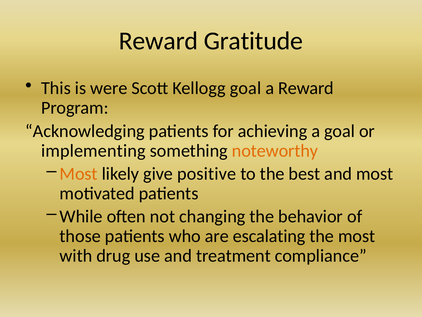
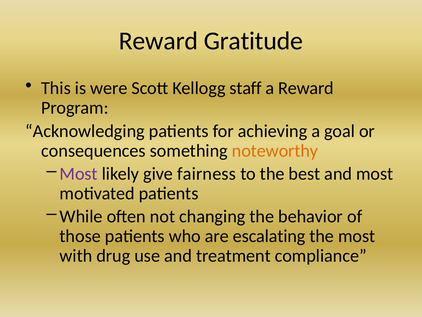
Kellogg goal: goal -> staff
implementing: implementing -> consequences
Most at (79, 173) colour: orange -> purple
positive: positive -> fairness
